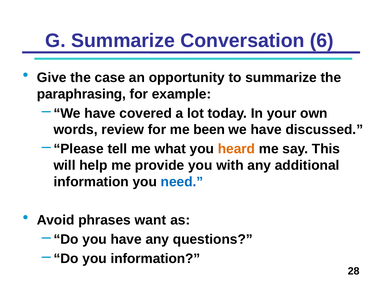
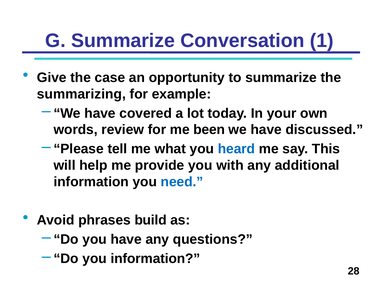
6: 6 -> 1
paraphrasing: paraphrasing -> summarizing
heard colour: orange -> blue
want: want -> build
